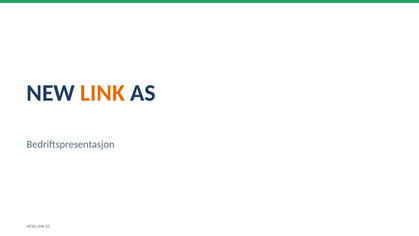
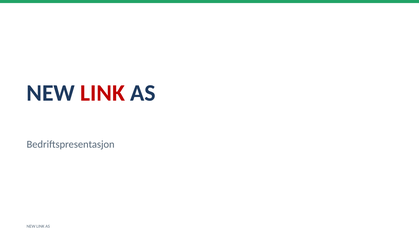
LINK at (103, 93) colour: orange -> red
